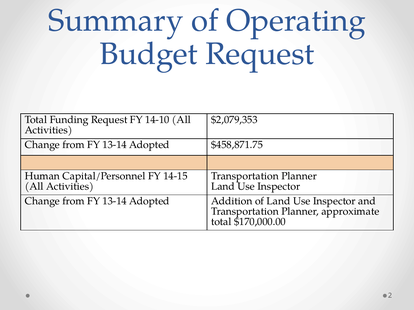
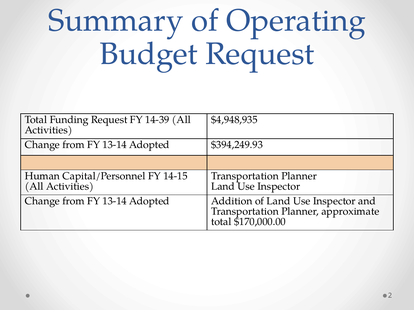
14-10: 14-10 -> 14-39
$2,079,353: $2,079,353 -> $4,948,935
$458,871.75: $458,871.75 -> $394,249.93
